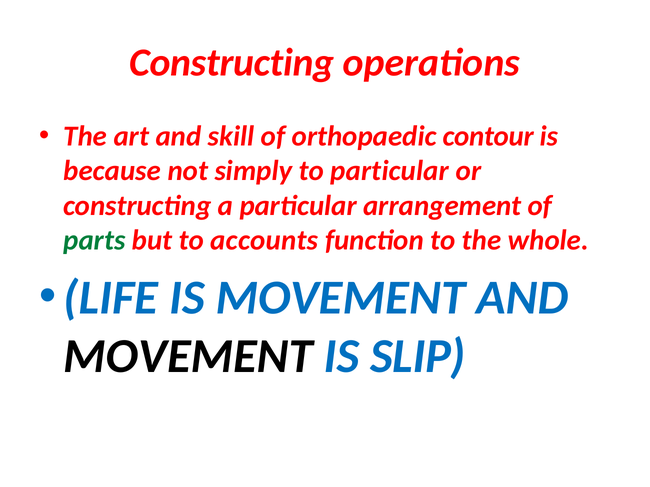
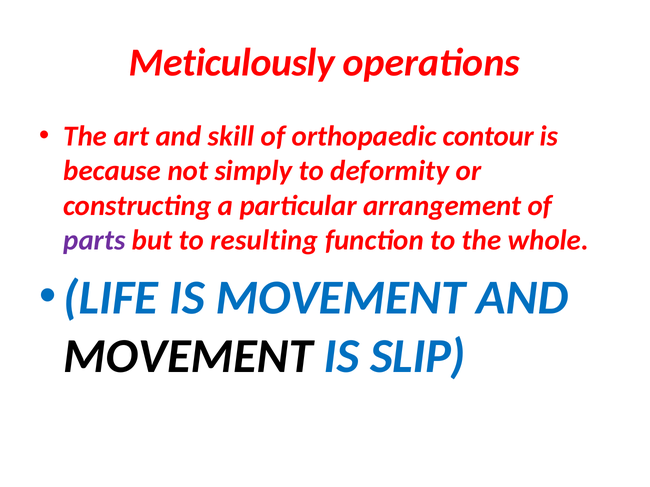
Constructing at (232, 63): Constructing -> Meticulously
to particular: particular -> deformity
parts colour: green -> purple
accounts: accounts -> resulting
